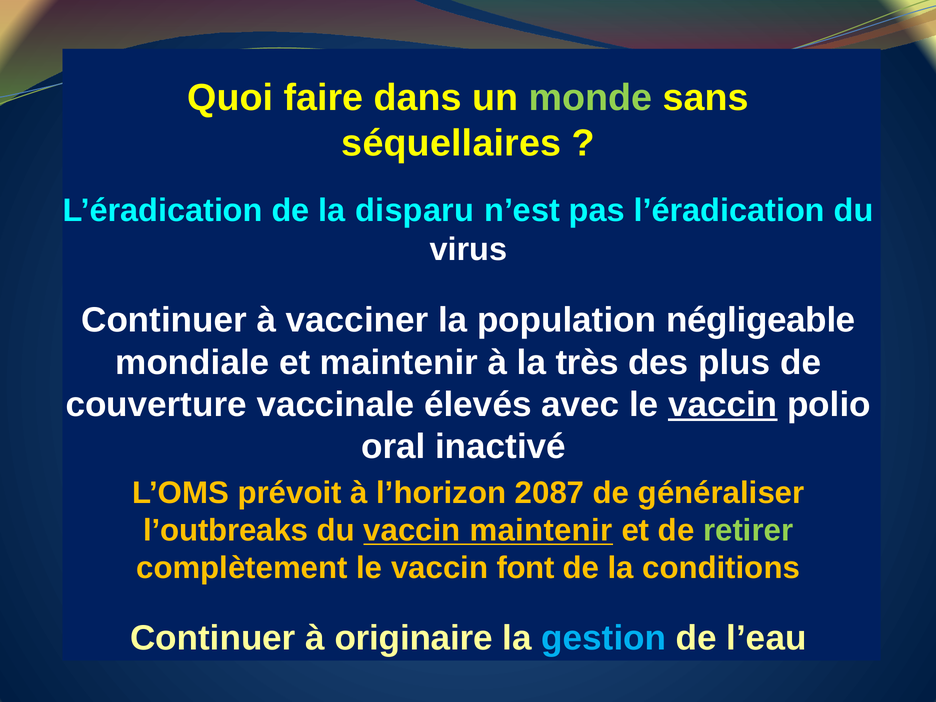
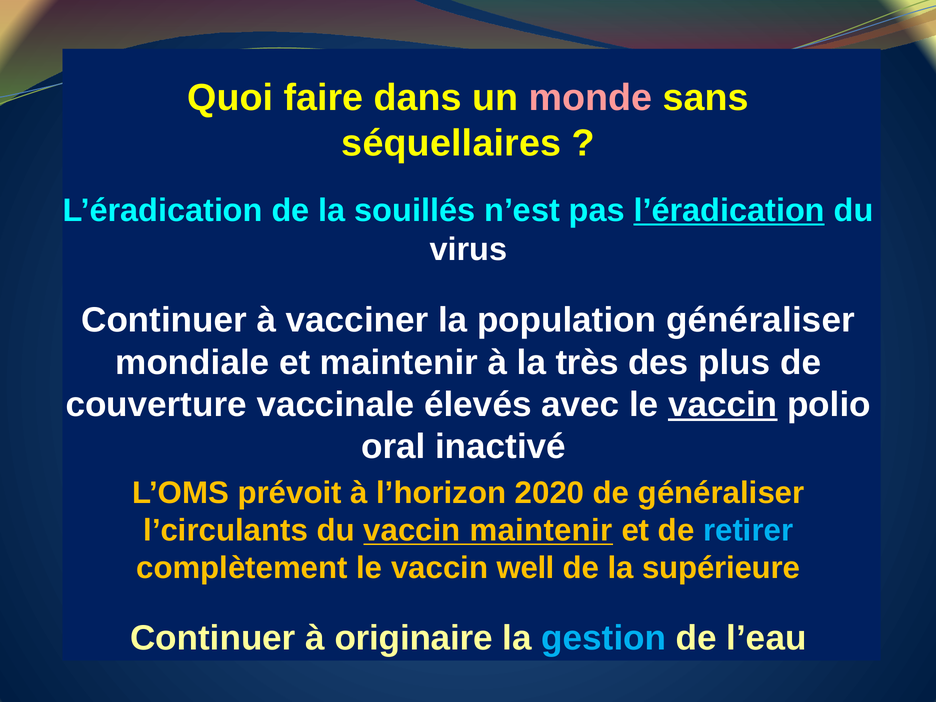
monde colour: light green -> pink
disparu: disparu -> souillés
l’éradication at (729, 211) underline: none -> present
population négligeable: négligeable -> généraliser
2087: 2087 -> 2020
l’outbreaks: l’outbreaks -> l’circulants
retirer colour: light green -> light blue
font: font -> well
conditions: conditions -> supérieure
